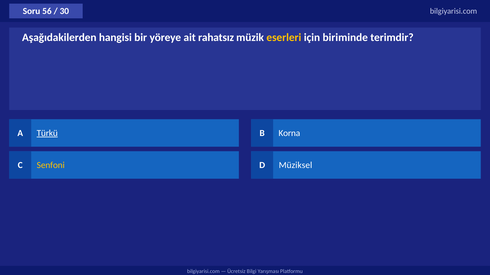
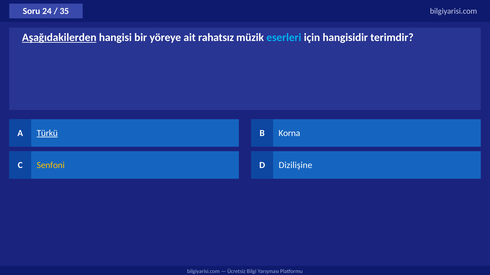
56: 56 -> 24
30: 30 -> 35
Aşağıdakilerden underline: none -> present
eserleri colour: yellow -> light blue
biriminde: biriminde -> hangisidir
Müziksel: Müziksel -> Dizilişine
